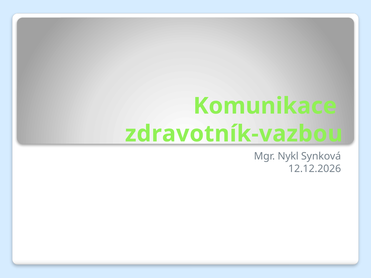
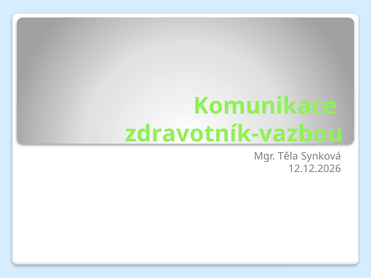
Nykl: Nykl -> Těla
